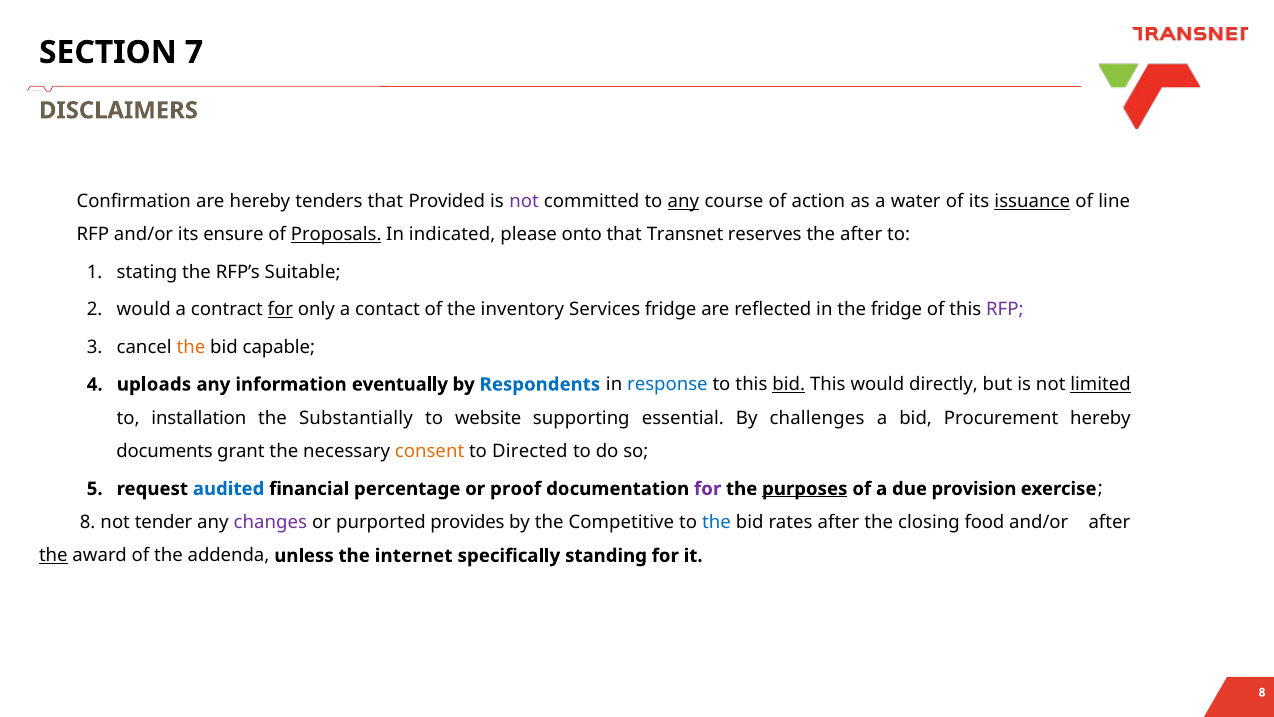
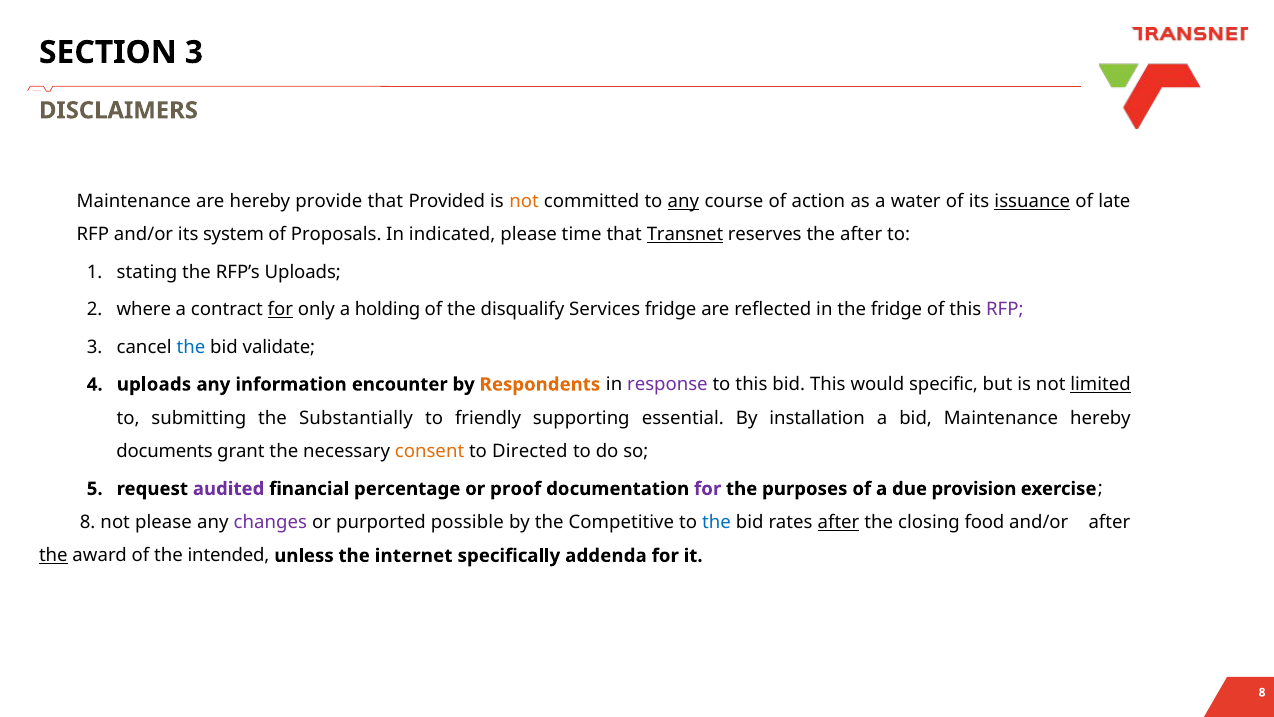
SECTION 7: 7 -> 3
Confirmation at (134, 201): Confirmation -> Maintenance
tenders: tenders -> provide
not at (524, 201) colour: purple -> orange
line: line -> late
ensure: ensure -> system
Proposals underline: present -> none
onto: onto -> time
Transnet underline: none -> present
RFP’s Suitable: Suitable -> Uploads
2 would: would -> where
contact: contact -> holding
inventory: inventory -> disqualify
the at (191, 347) colour: orange -> blue
capable: capable -> validate
eventually: eventually -> encounter
Respondents colour: blue -> orange
response colour: blue -> purple
bid at (789, 384) underline: present -> none
directly: directly -> specific
installation: installation -> submitting
website: website -> friendly
challenges: challenges -> installation
bid Procurement: Procurement -> Maintenance
audited colour: blue -> purple
purposes underline: present -> none
not tender: tender -> please
provides: provides -> possible
after at (839, 522) underline: none -> present
addenda: addenda -> intended
standing: standing -> addenda
